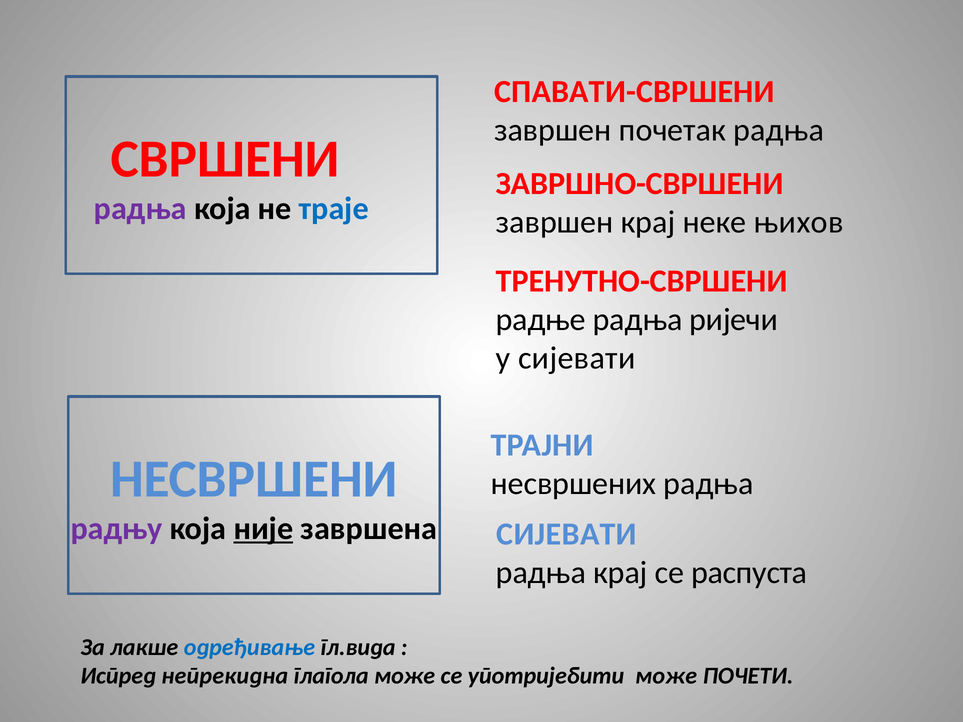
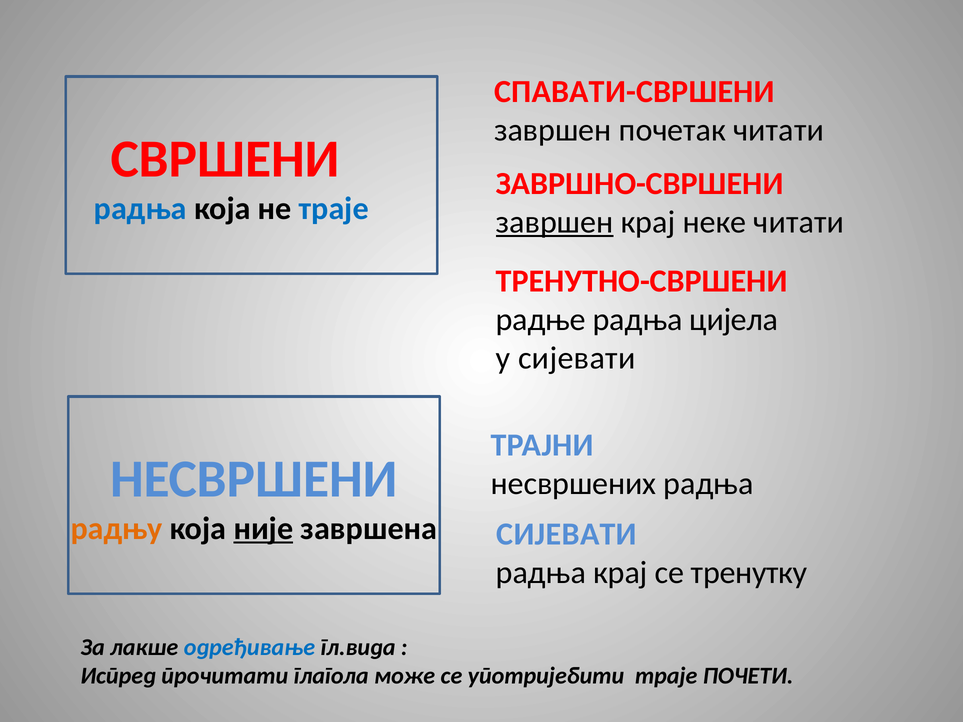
почетак радња: радња -> читати
радња at (140, 209) colour: purple -> blue
завршен at (555, 222) underline: none -> present
неке њихов: њихов -> читати
ријечи: ријечи -> цијела
радњу colour: purple -> orange
распуста: распуста -> тренутку
непрекидна: непрекидна -> прочитати
употријебити може: може -> траје
